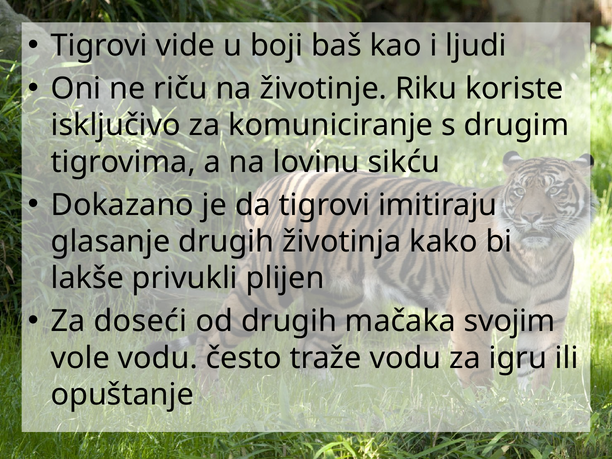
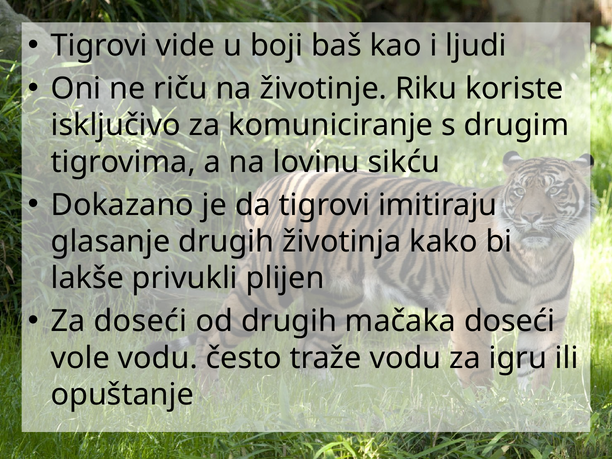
mačaka svojim: svojim -> doseći
